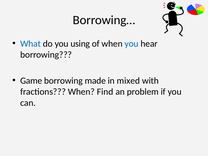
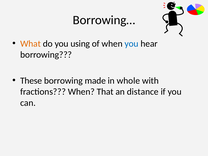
What colour: blue -> orange
Game: Game -> These
mixed: mixed -> whole
Find: Find -> That
problem: problem -> distance
